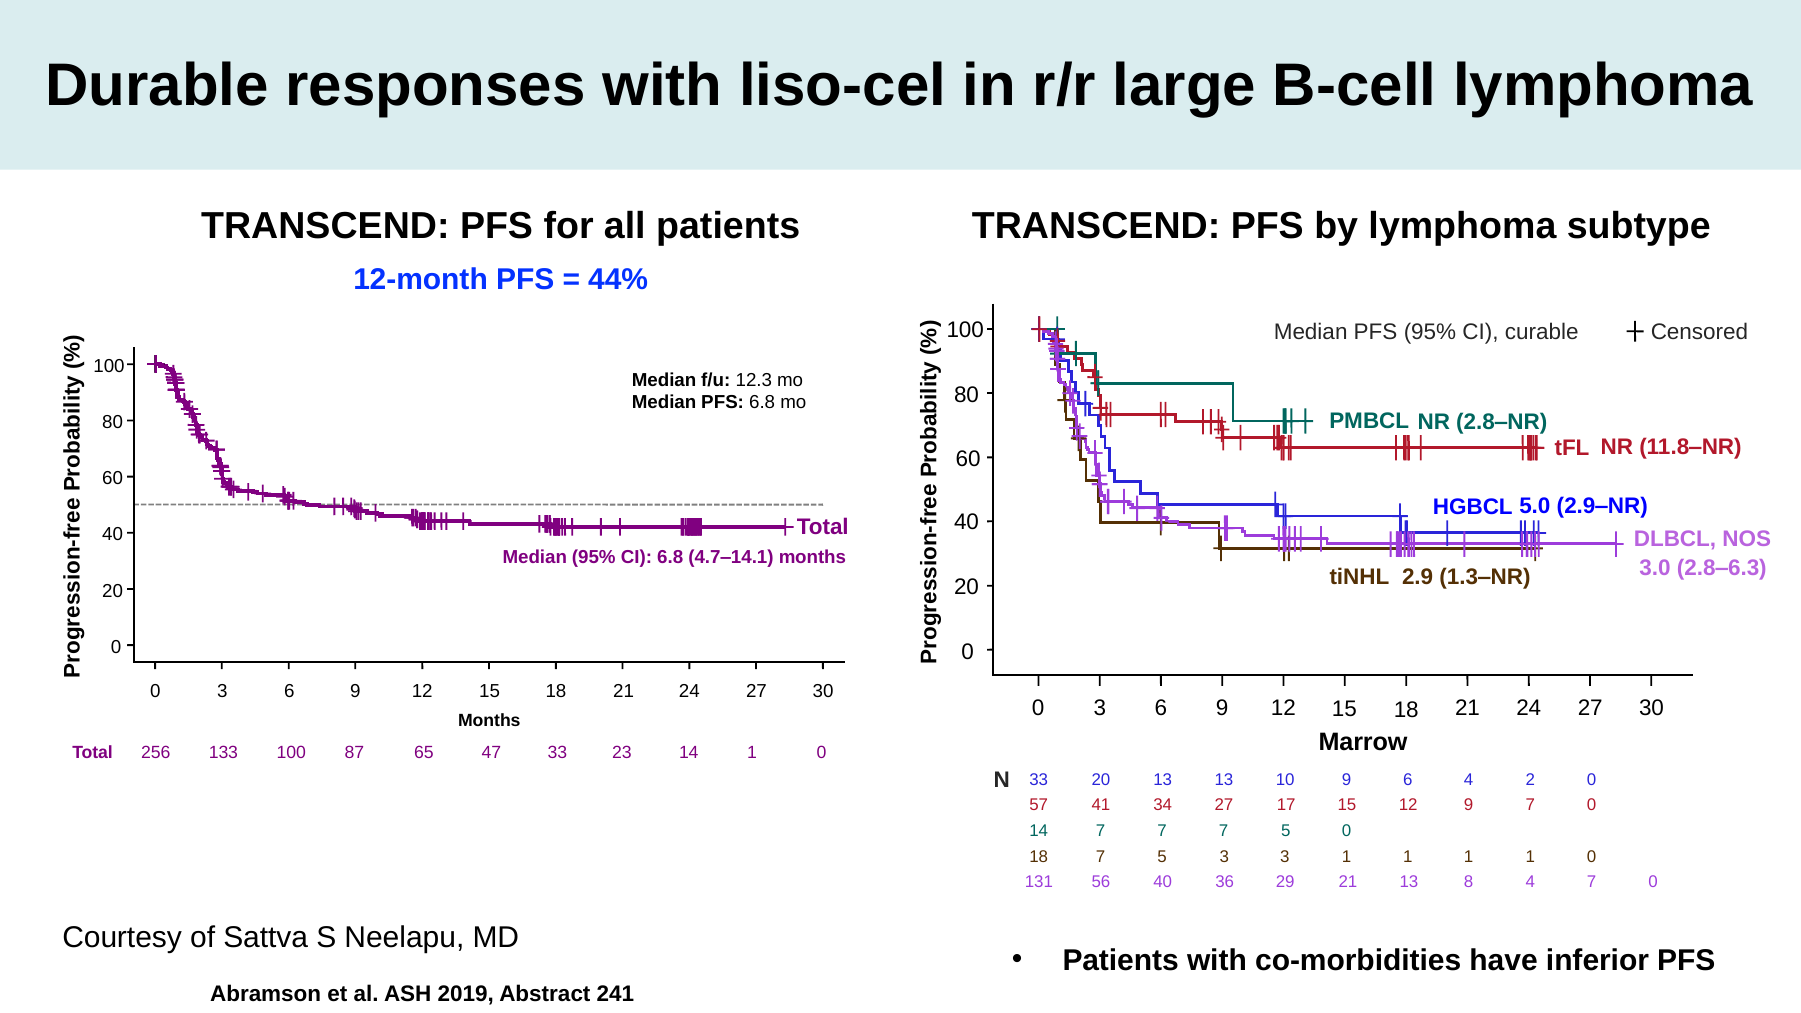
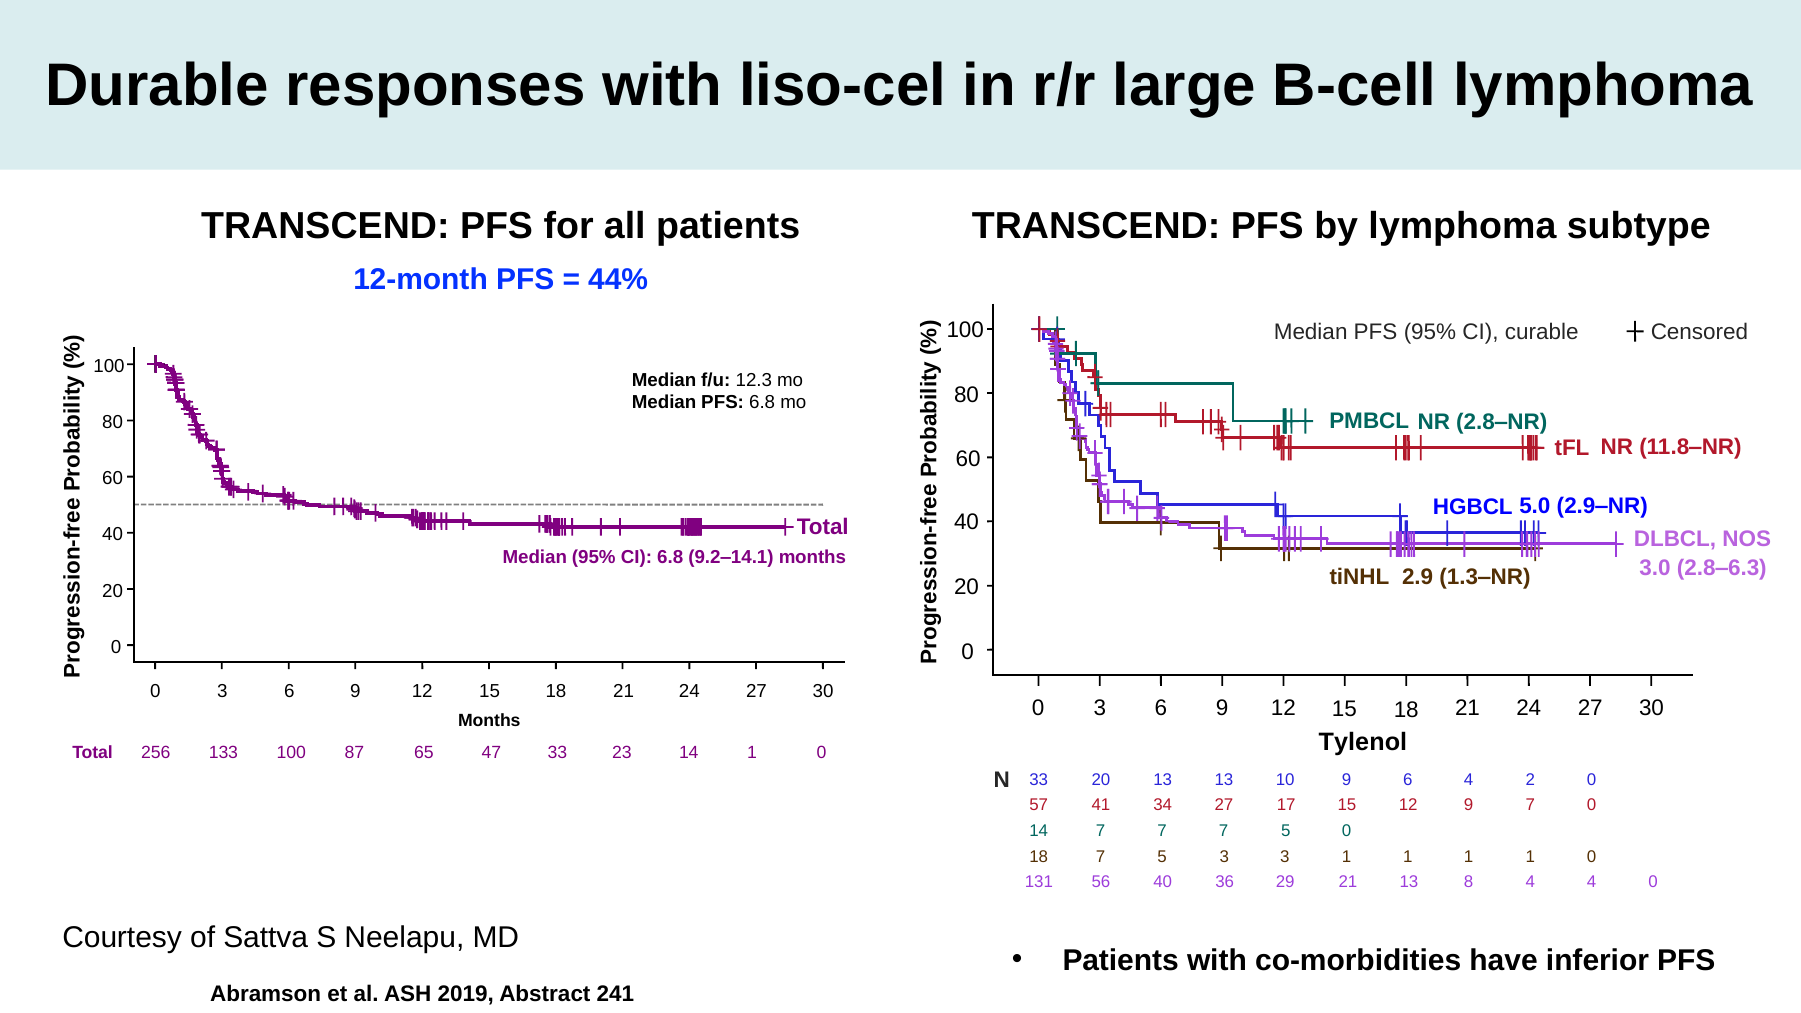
4.7‒14.1: 4.7‒14.1 -> 9.2‒14.1
Marrow: Marrow -> Tylenol
4 7: 7 -> 4
